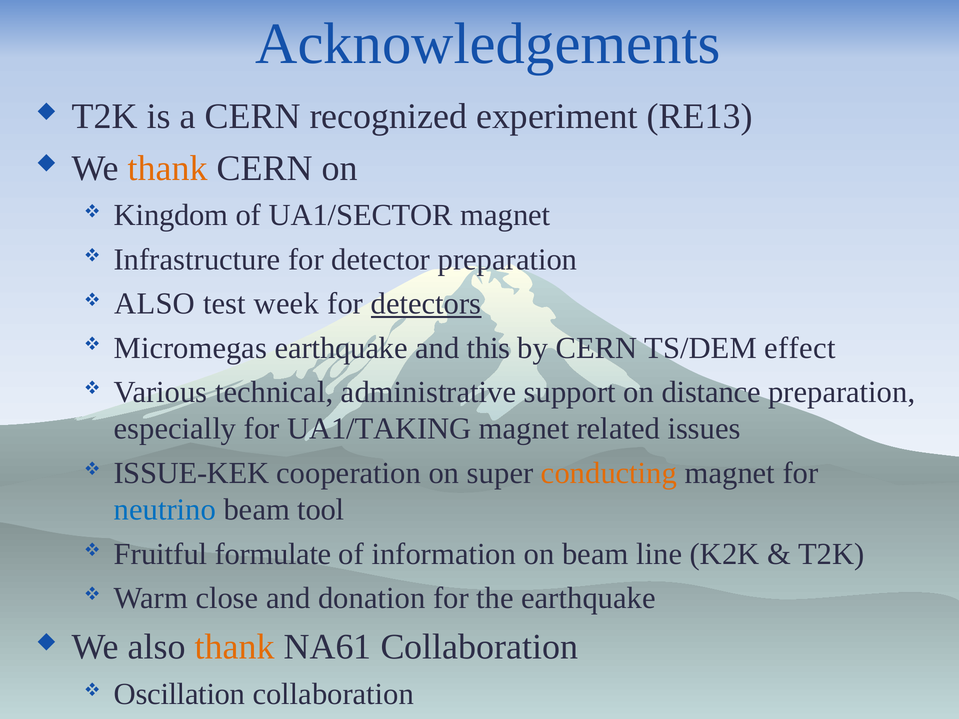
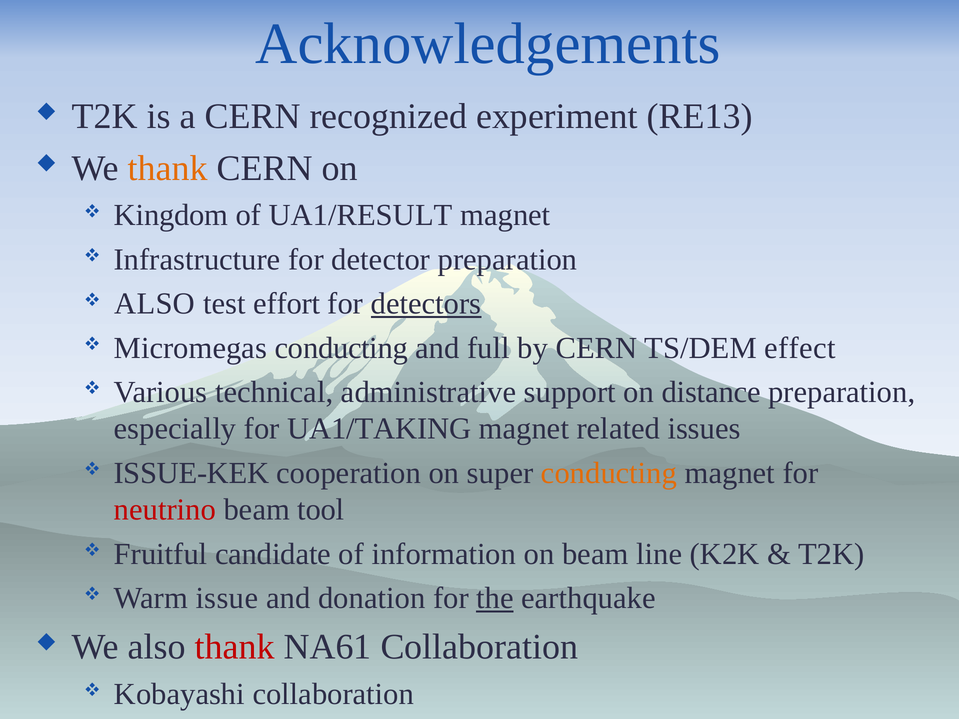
UA1/SECTOR: UA1/SECTOR -> UA1/RESULT
week: week -> effort
Micromegas earthquake: earthquake -> conducting
this: this -> full
neutrino colour: blue -> red
formulate: formulate -> candidate
close: close -> issue
the underline: none -> present
thank at (235, 647) colour: orange -> red
Oscillation: Oscillation -> Kobayashi
